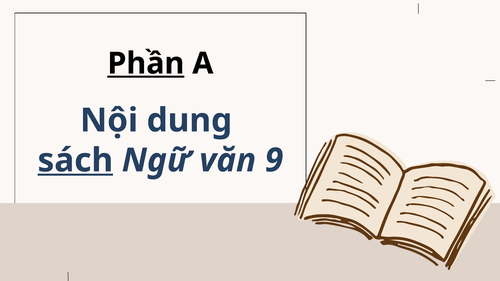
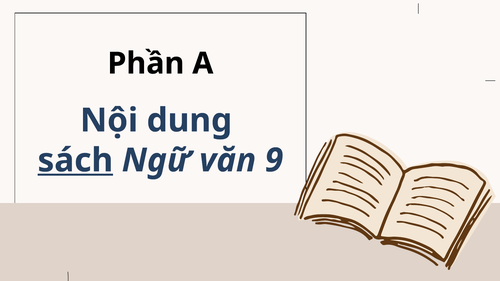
Phần underline: present -> none
